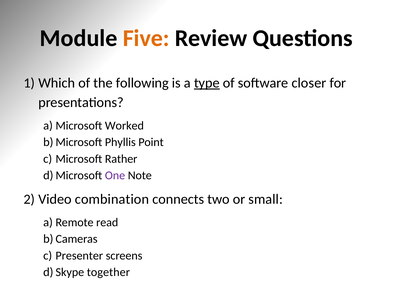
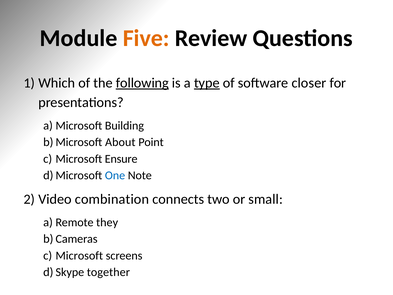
following underline: none -> present
Worked: Worked -> Building
Phyllis: Phyllis -> About
Rather: Rather -> Ensure
One colour: purple -> blue
read: read -> they
Presenter at (79, 255): Presenter -> Microsoft
